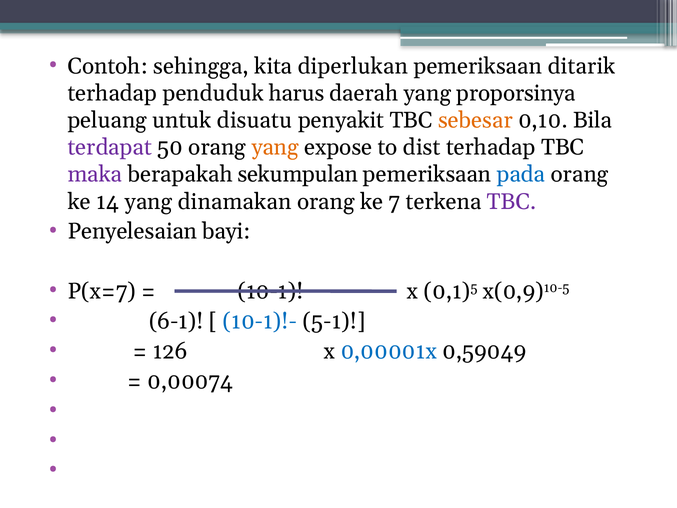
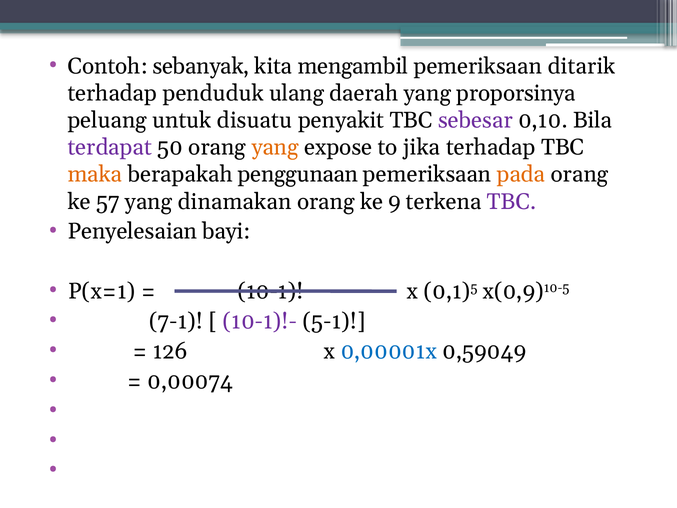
sehingga: sehingga -> sebanyak
diperlukan: diperlukan -> mengambil
harus: harus -> ulang
sebesar colour: orange -> purple
dist: dist -> jika
maka colour: purple -> orange
sekumpulan: sekumpulan -> penggunaan
pada colour: blue -> orange
14: 14 -> 57
7: 7 -> 9
P(x=7: P(x=7 -> P(x=1
6-1: 6-1 -> 7-1
10-1)!- colour: blue -> purple
